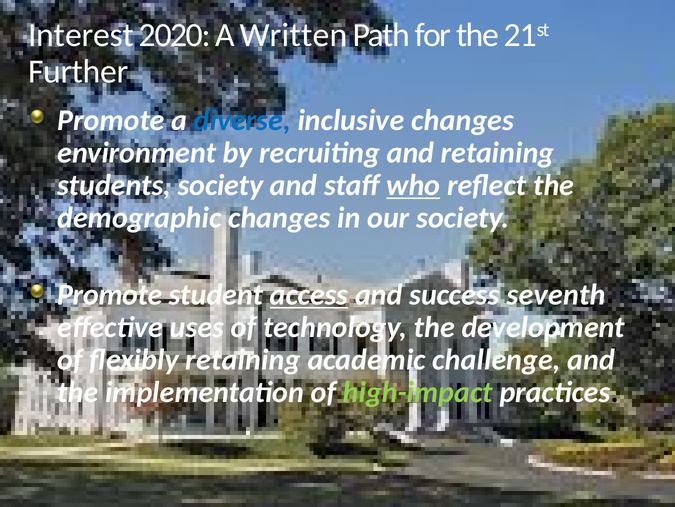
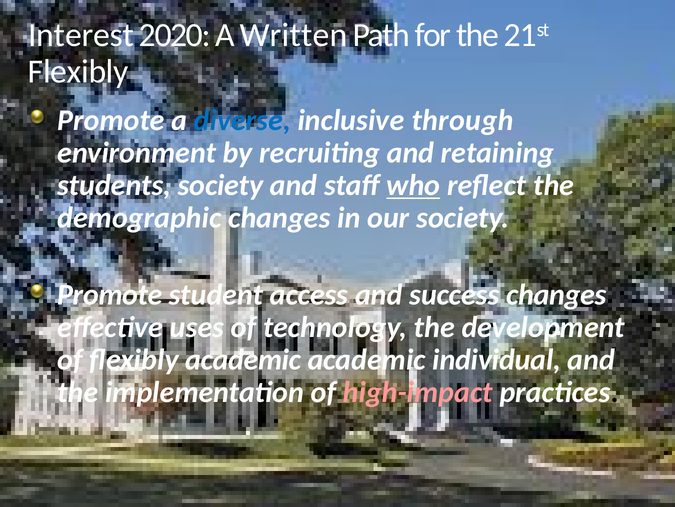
Further at (78, 71): Further -> Flexibly
inclusive changes: changes -> through
access underline: present -> none
success seventh: seventh -> changes
flexibly retaining: retaining -> academic
challenge: challenge -> individual
high-impact colour: light green -> pink
